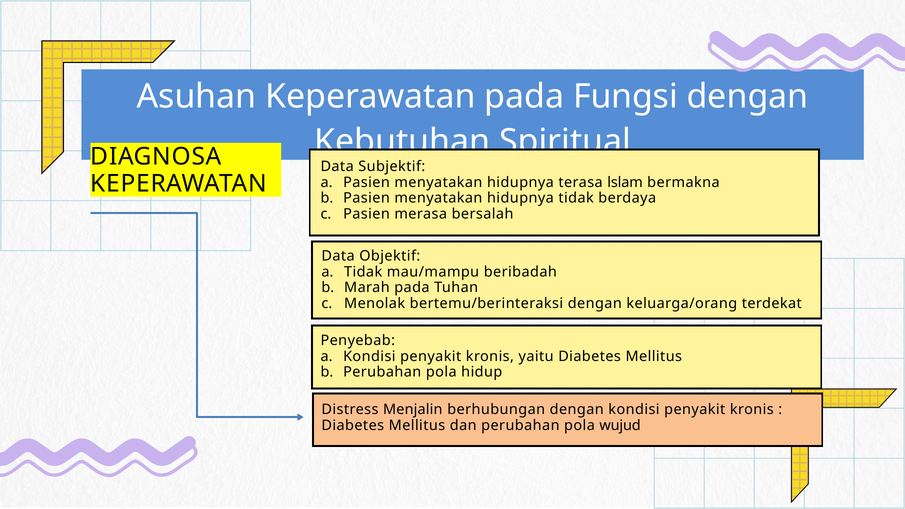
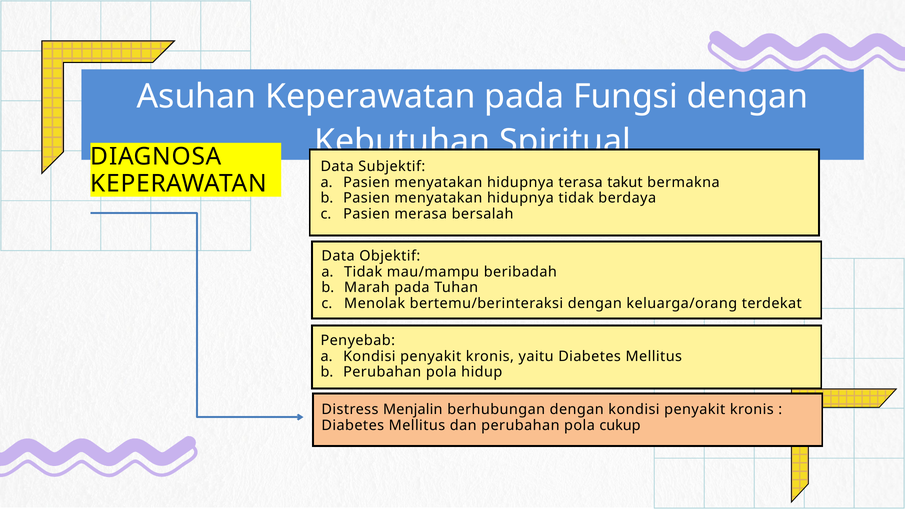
lslam: lslam -> takut
wujud: wujud -> cukup
